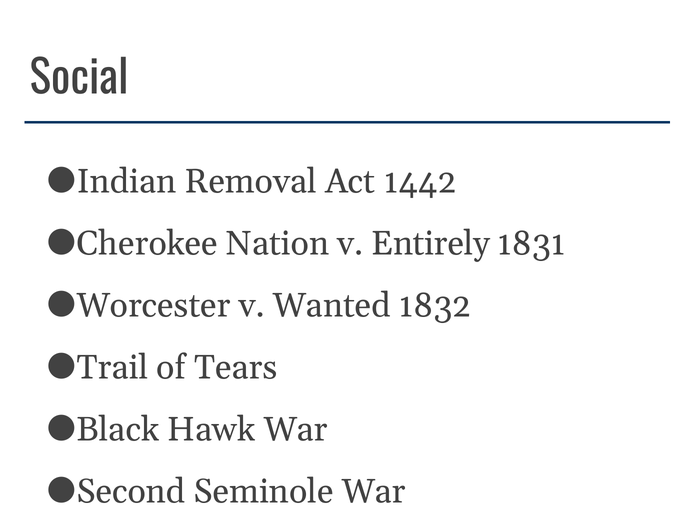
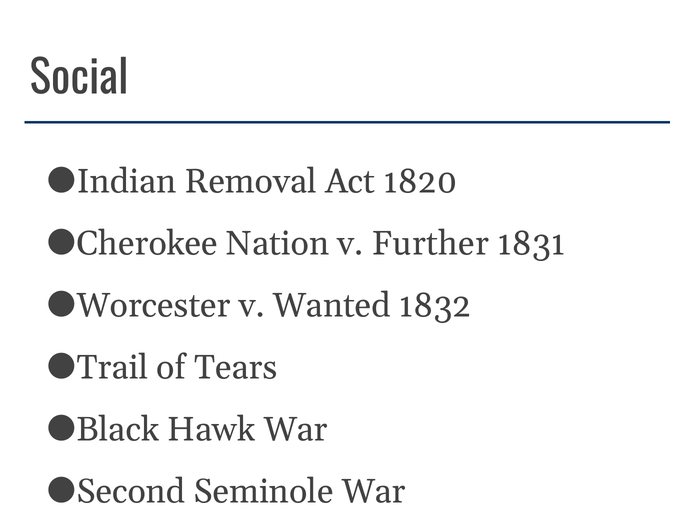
1442: 1442 -> 1820
Entirely: Entirely -> Further
